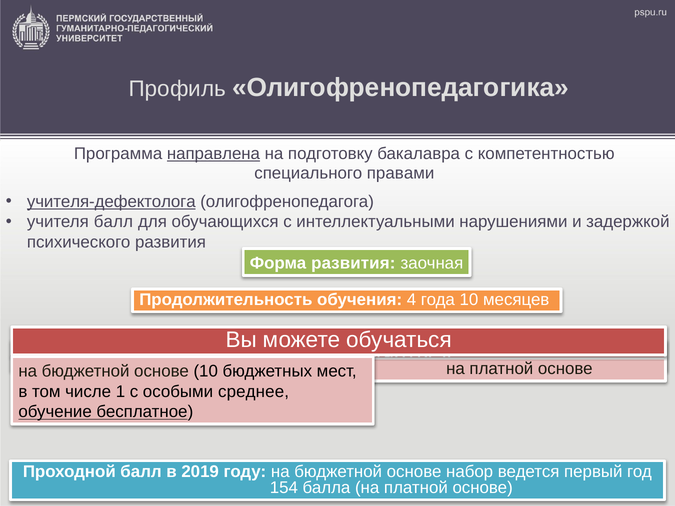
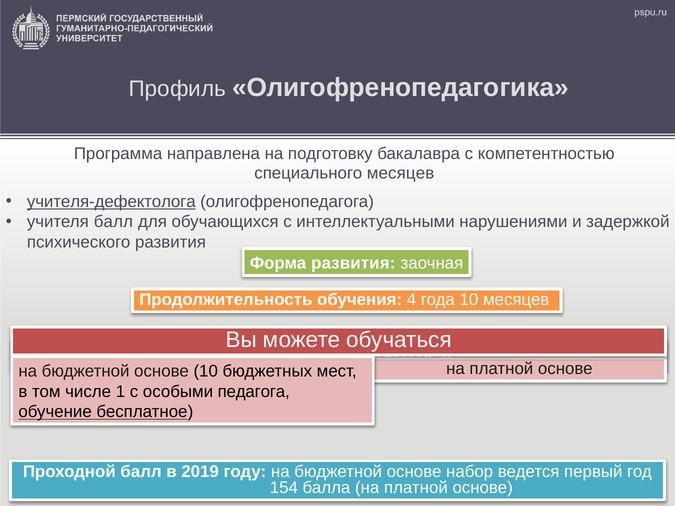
направлена underline: present -> none
специального правами: правами -> месяцев
среднее: среднее -> педагога
